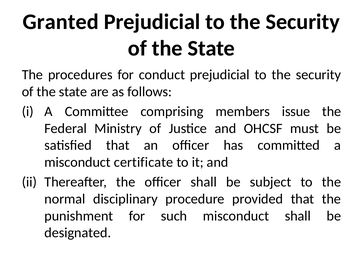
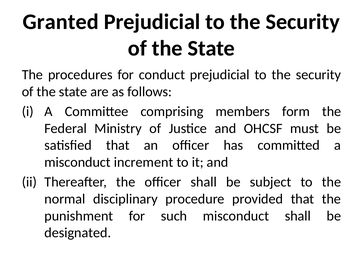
issue: issue -> form
certificate: certificate -> increment
